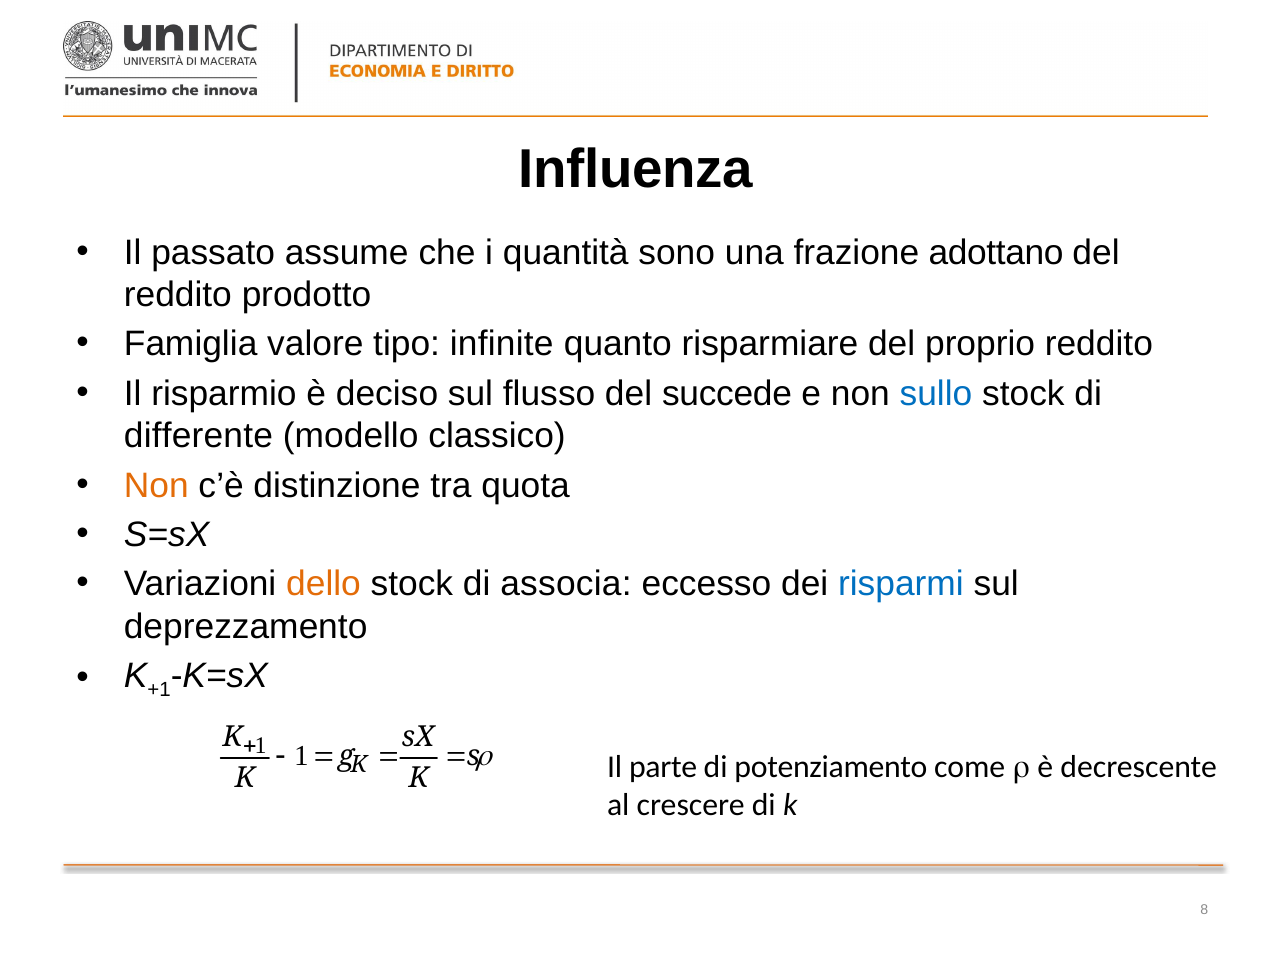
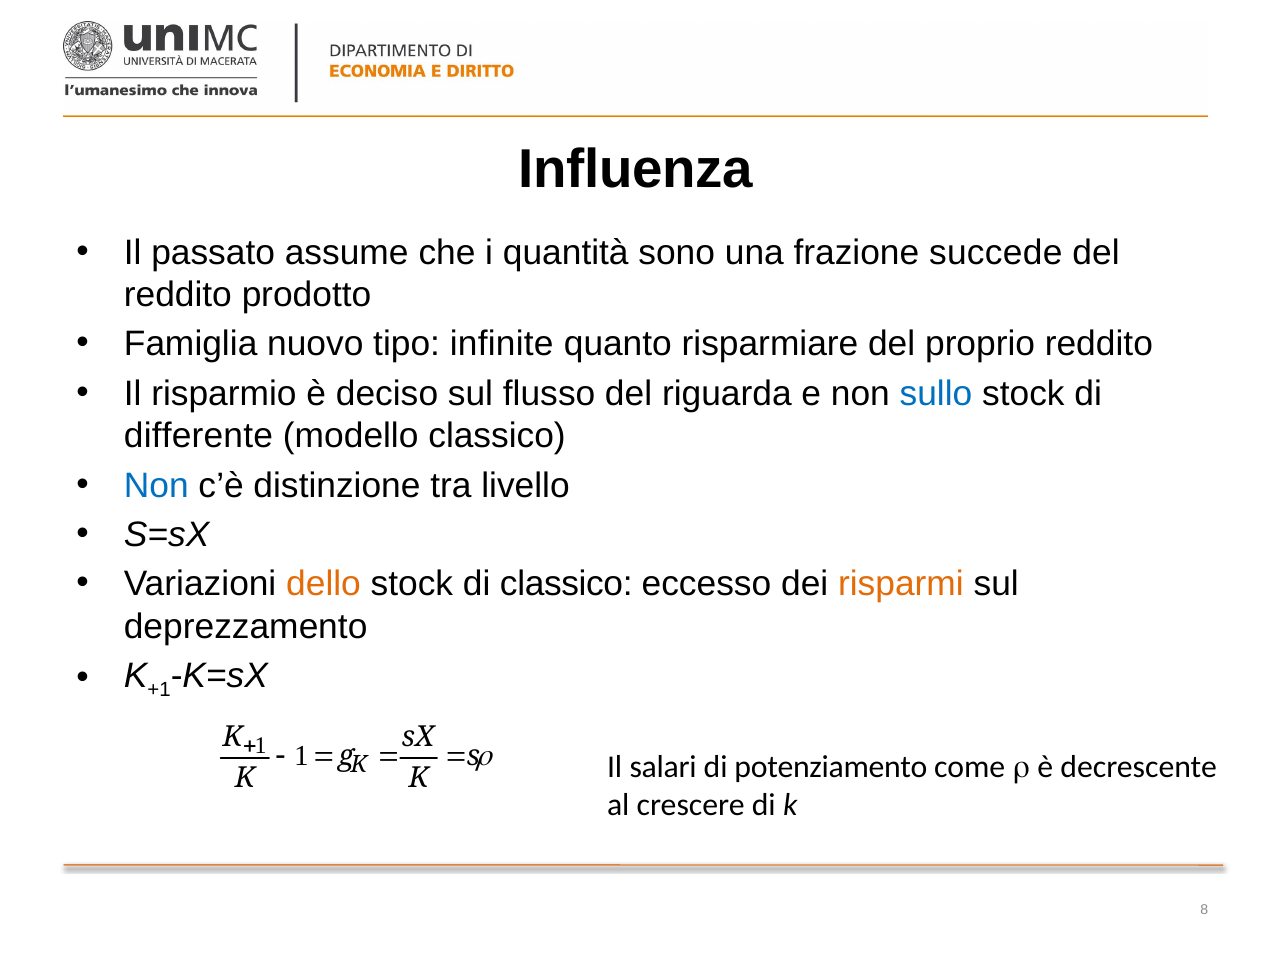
adottano: adottano -> succede
valore: valore -> nuovo
succede: succede -> riguarda
Non at (156, 486) colour: orange -> blue
quota: quota -> livello
di associa: associa -> classico
risparmi colour: blue -> orange
parte: parte -> salari
